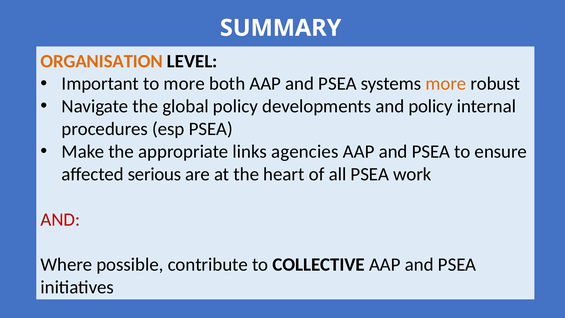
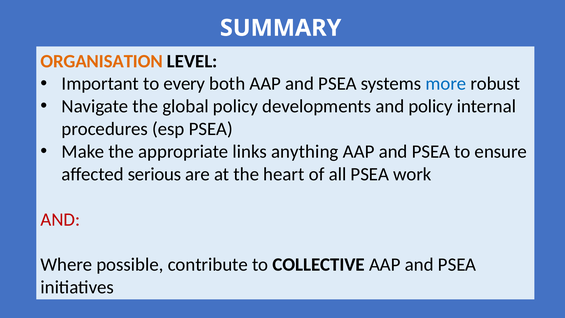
to more: more -> every
more at (446, 84) colour: orange -> blue
agencies: agencies -> anything
